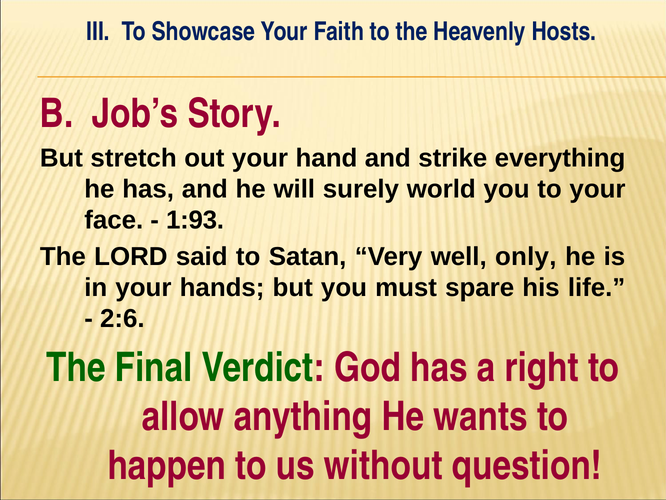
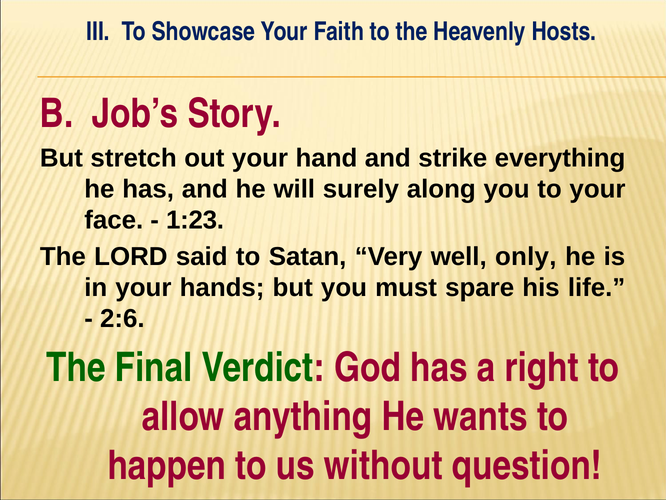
world: world -> along
1:93: 1:93 -> 1:23
